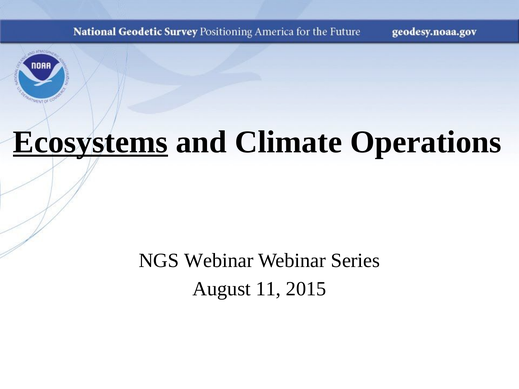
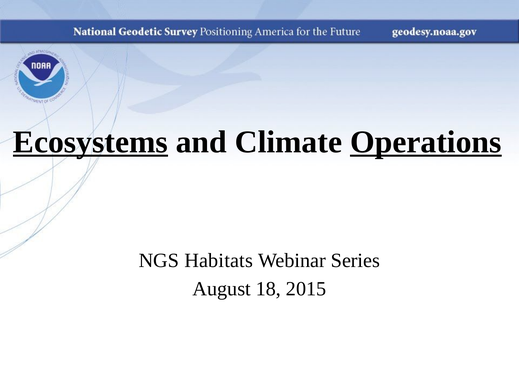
Operations underline: none -> present
NGS Webinar: Webinar -> Habitats
11: 11 -> 18
